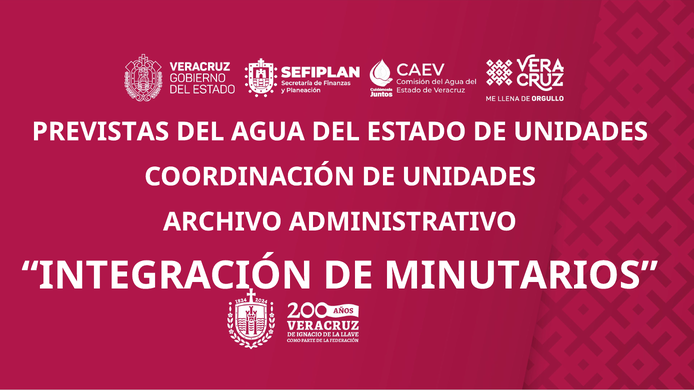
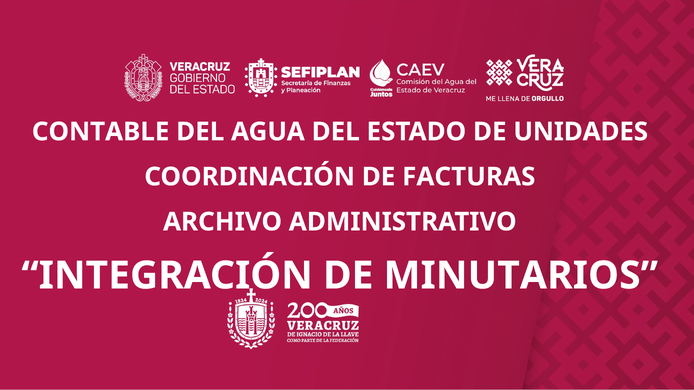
PREVISTAS: PREVISTAS -> CONTABLE
COORDINACIÓN DE UNIDADES: UNIDADES -> FACTURAS
